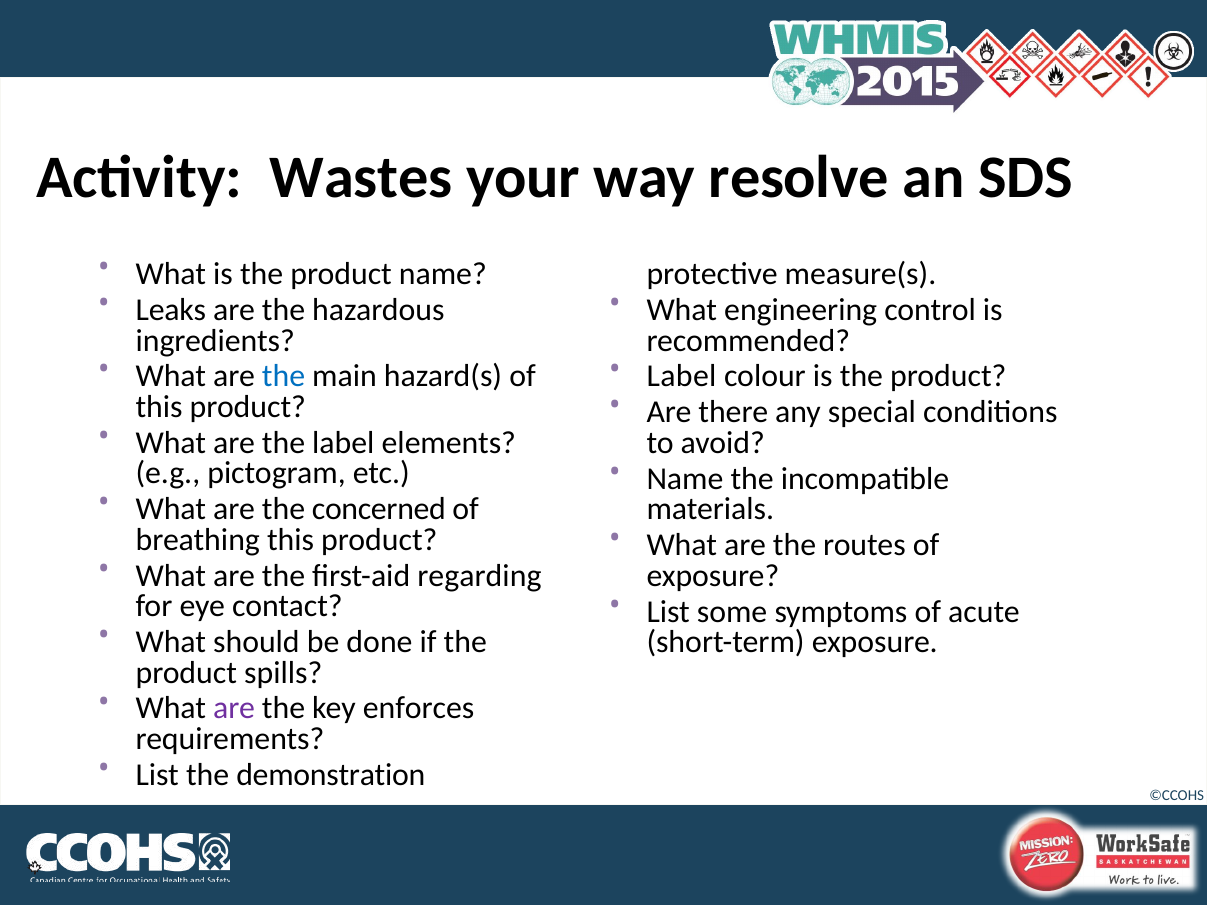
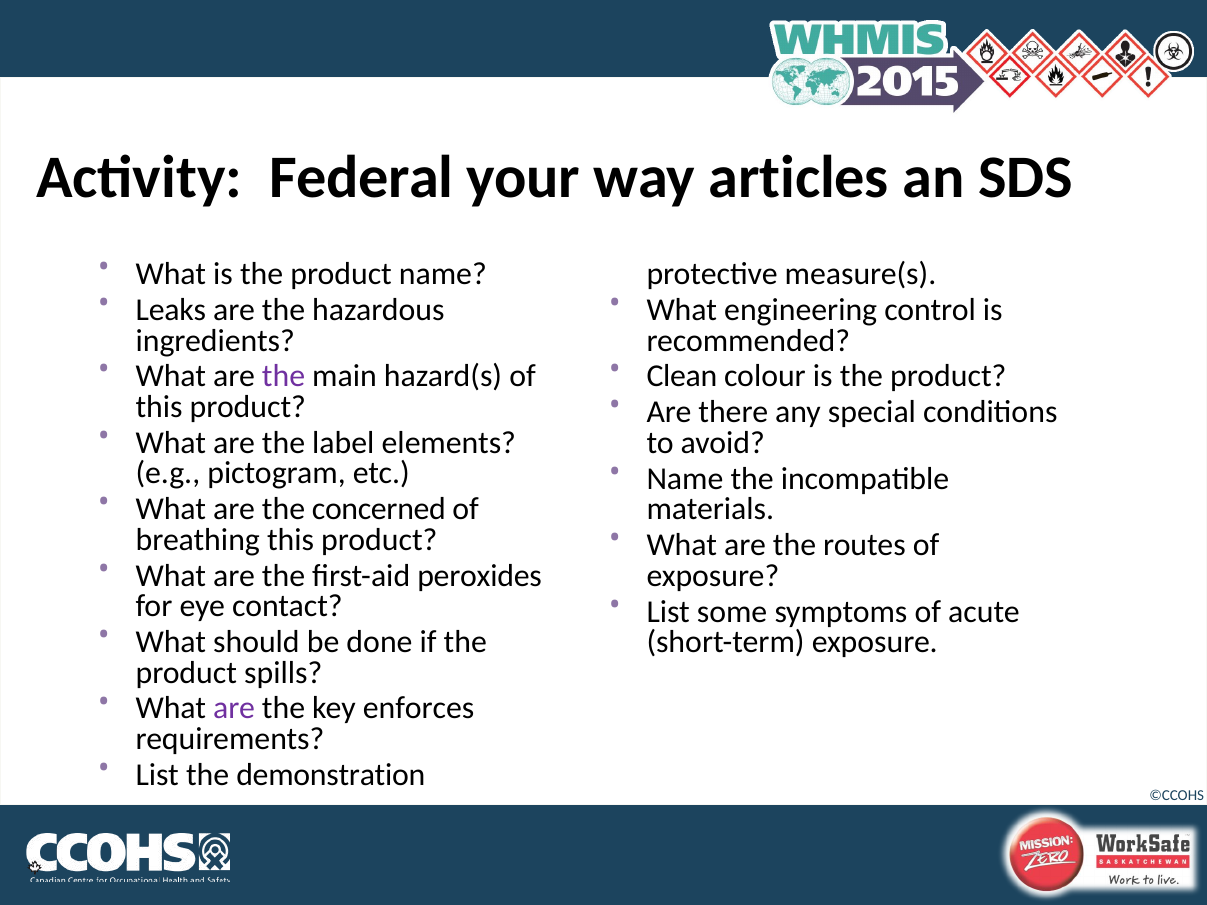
Wastes: Wastes -> Federal
resolve: resolve -> articles
the at (284, 376) colour: blue -> purple
Label at (682, 376): Label -> Clean
regarding: regarding -> peroxides
